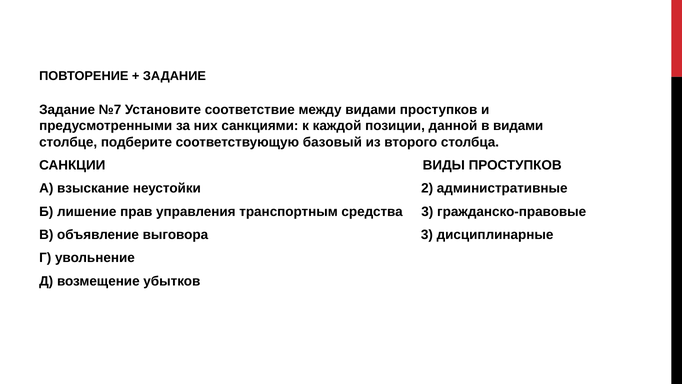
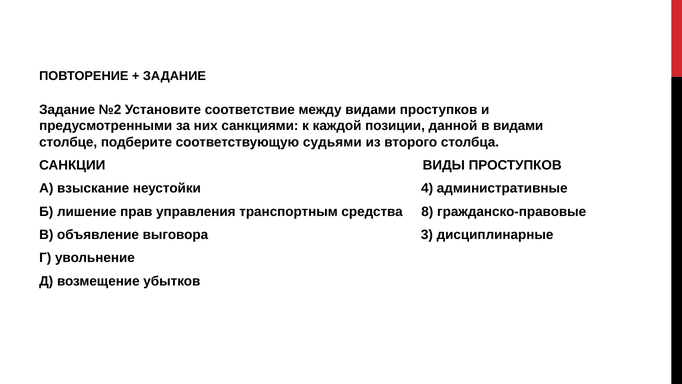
№7: №7 -> №2
базовый: базовый -> судьями
2: 2 -> 4
средства 3: 3 -> 8
